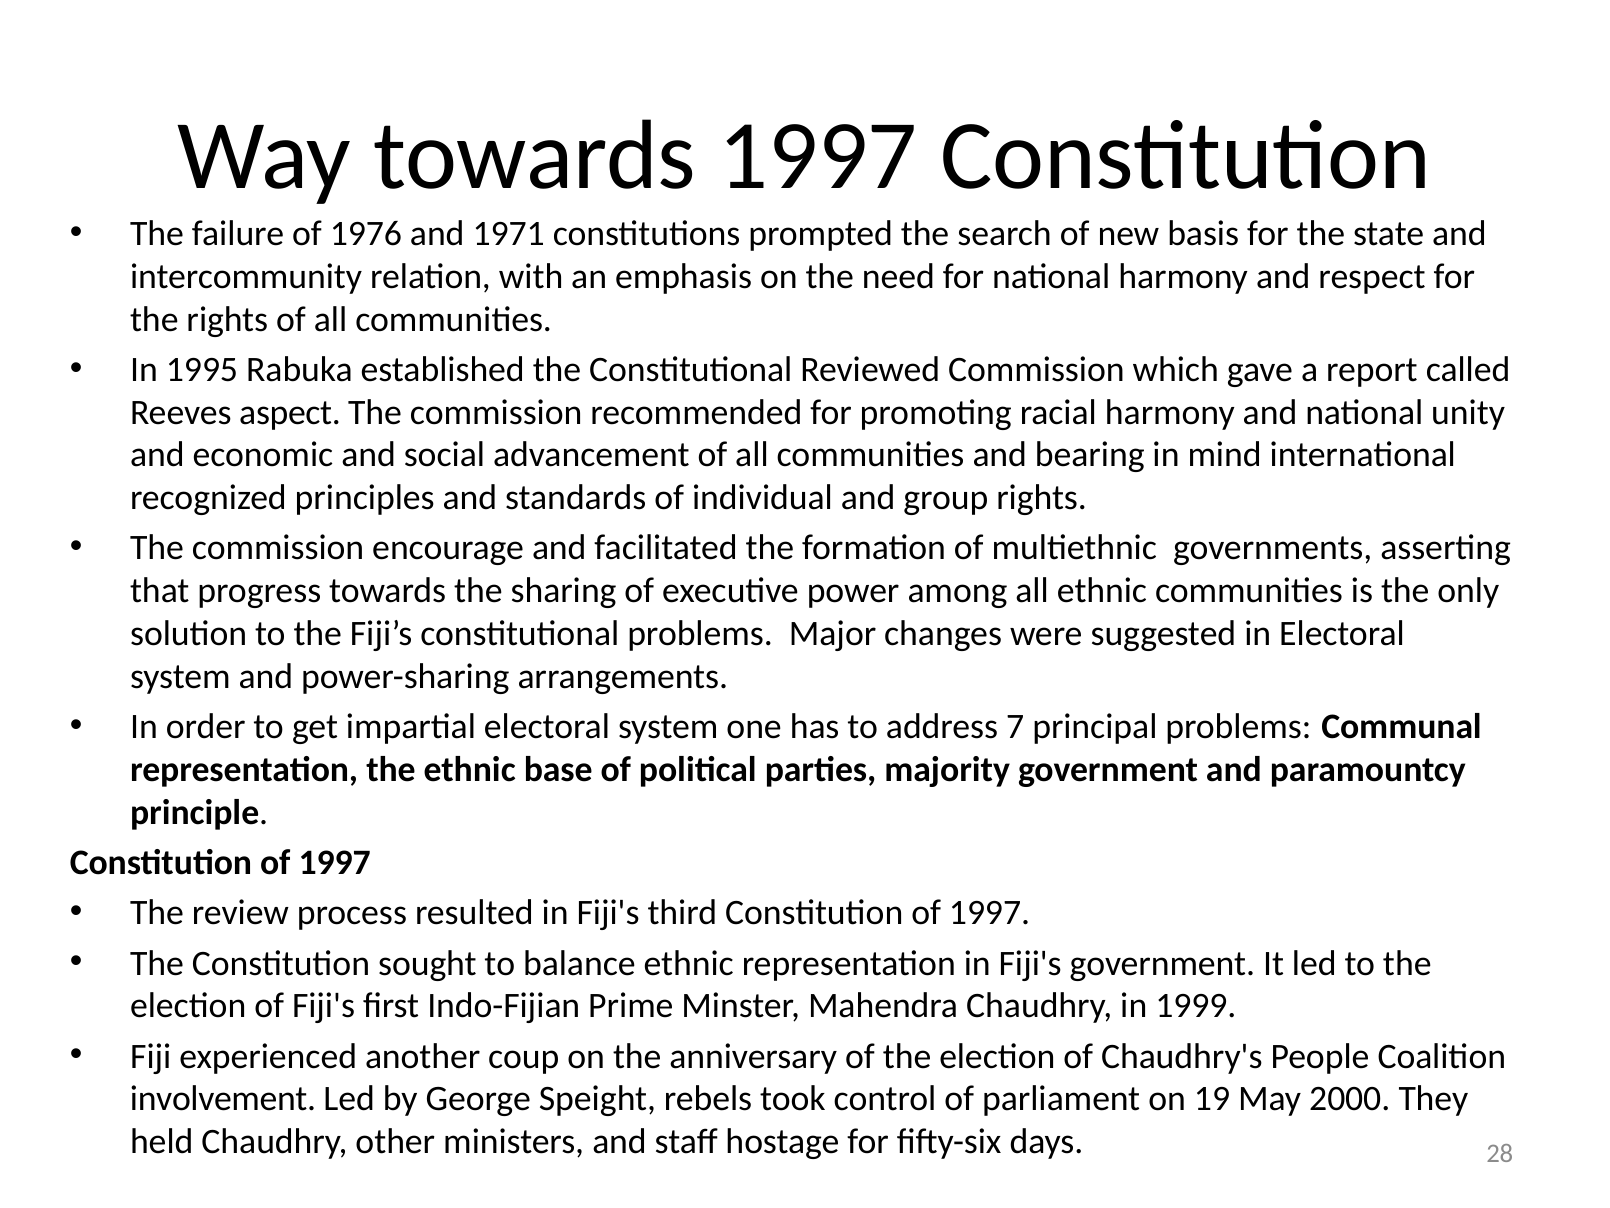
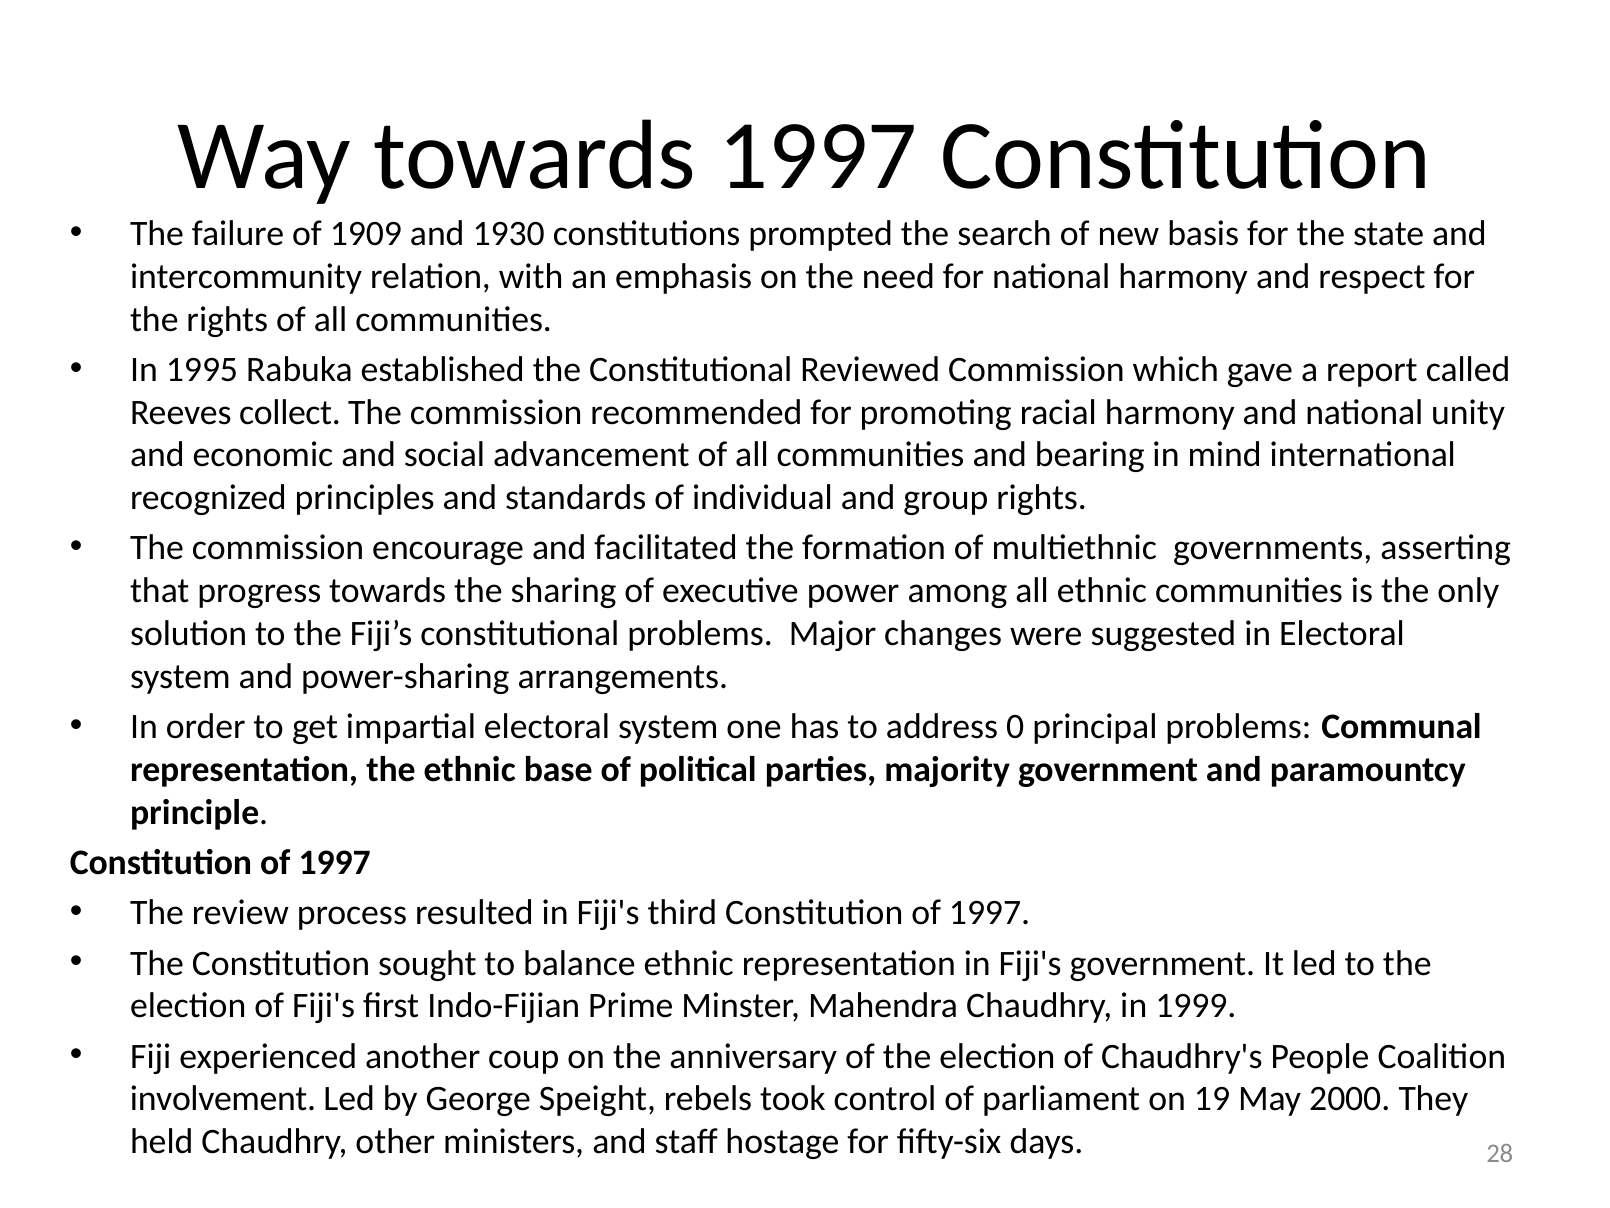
1976: 1976 -> 1909
1971: 1971 -> 1930
aspect: aspect -> collect
7: 7 -> 0
